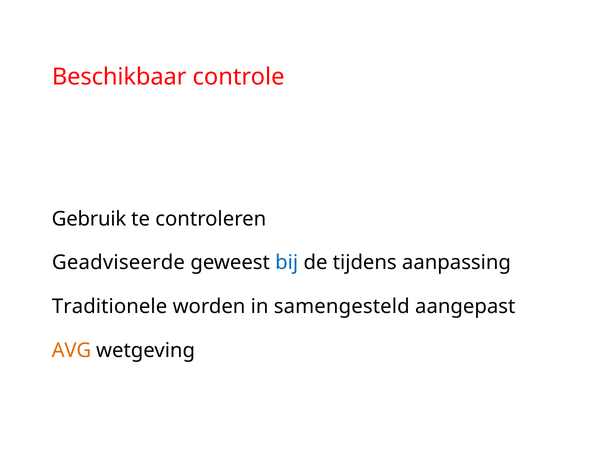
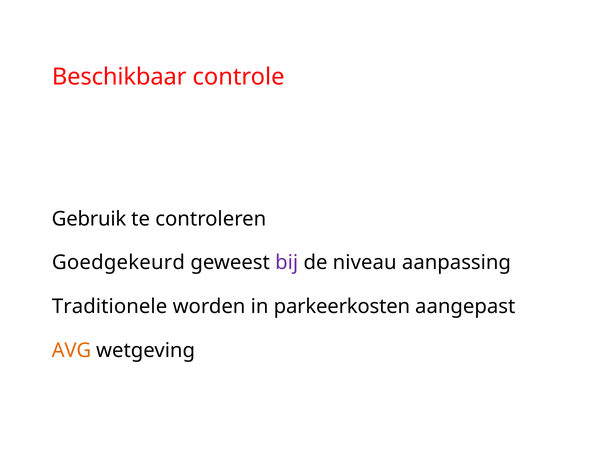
Geadviseerde: Geadviseerde -> Goedgekeurd
bij colour: blue -> purple
tijdens: tijdens -> niveau
samengesteld: samengesteld -> parkeerkosten
